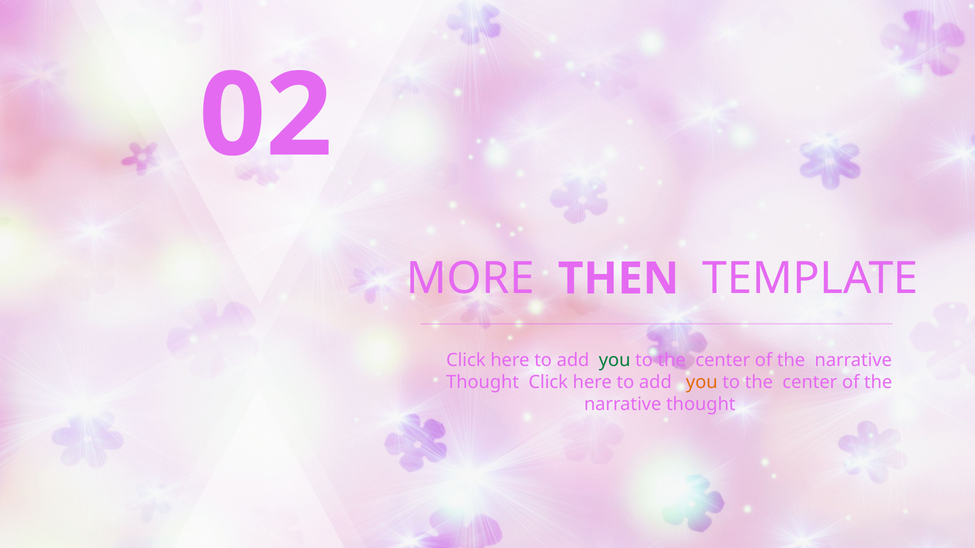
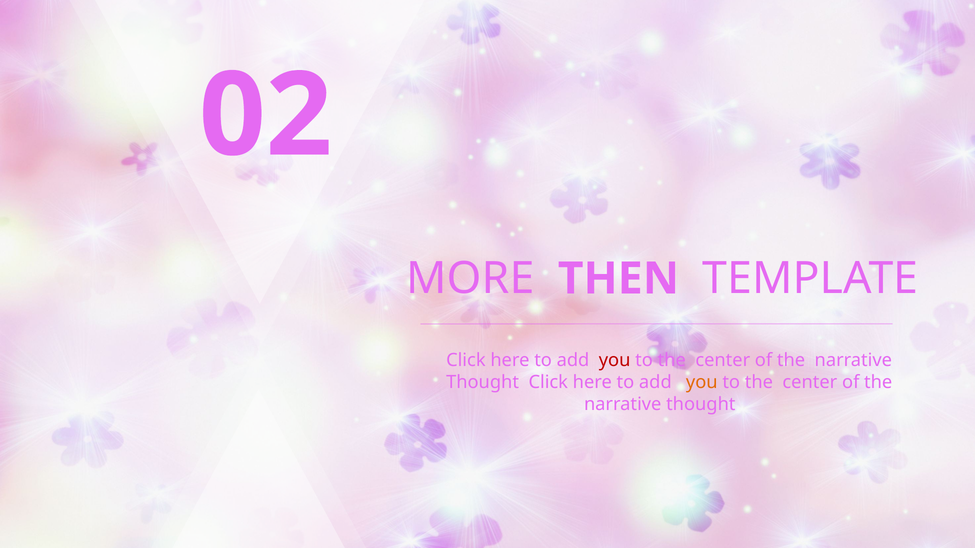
you at (615, 361) colour: green -> red
